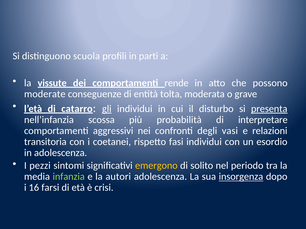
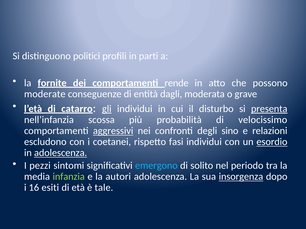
scuola: scuola -> politici
vissute: vissute -> fornite
tolta: tolta -> dagli
interpretare: interpretare -> velocissimo
aggressivi underline: none -> present
vasi: vasi -> sino
transitoria: transitoria -> escludono
esordio underline: none -> present
adolescenza at (61, 153) underline: none -> present
emergono colour: yellow -> light blue
farsi: farsi -> esiti
crisi: crisi -> tale
